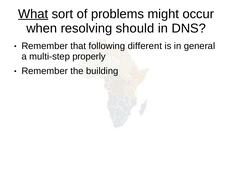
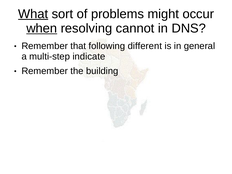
when underline: none -> present
should: should -> cannot
properly: properly -> indicate
